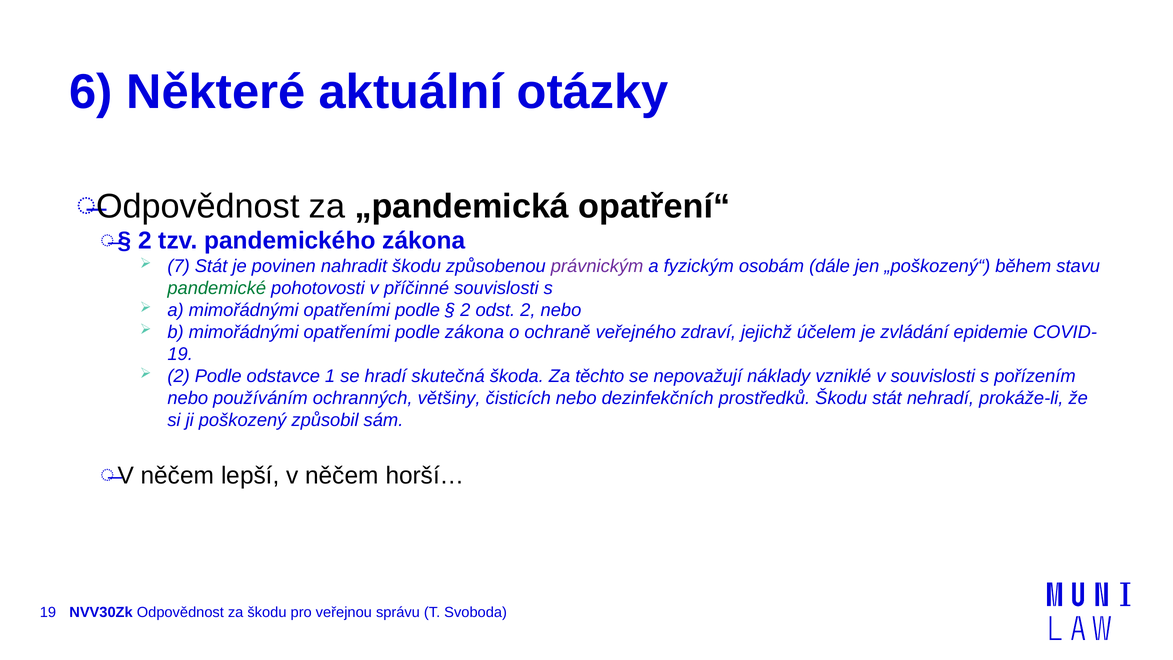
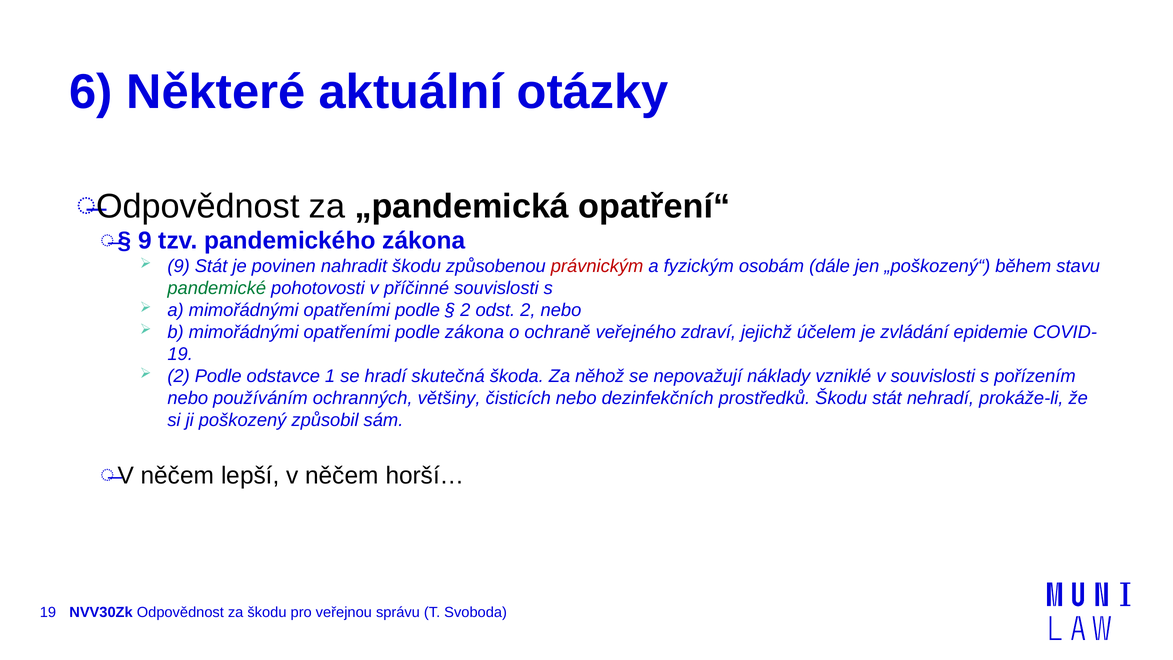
2 at (145, 241): 2 -> 9
7 at (179, 266): 7 -> 9
právnickým colour: purple -> red
těchto: těchto -> něhož
